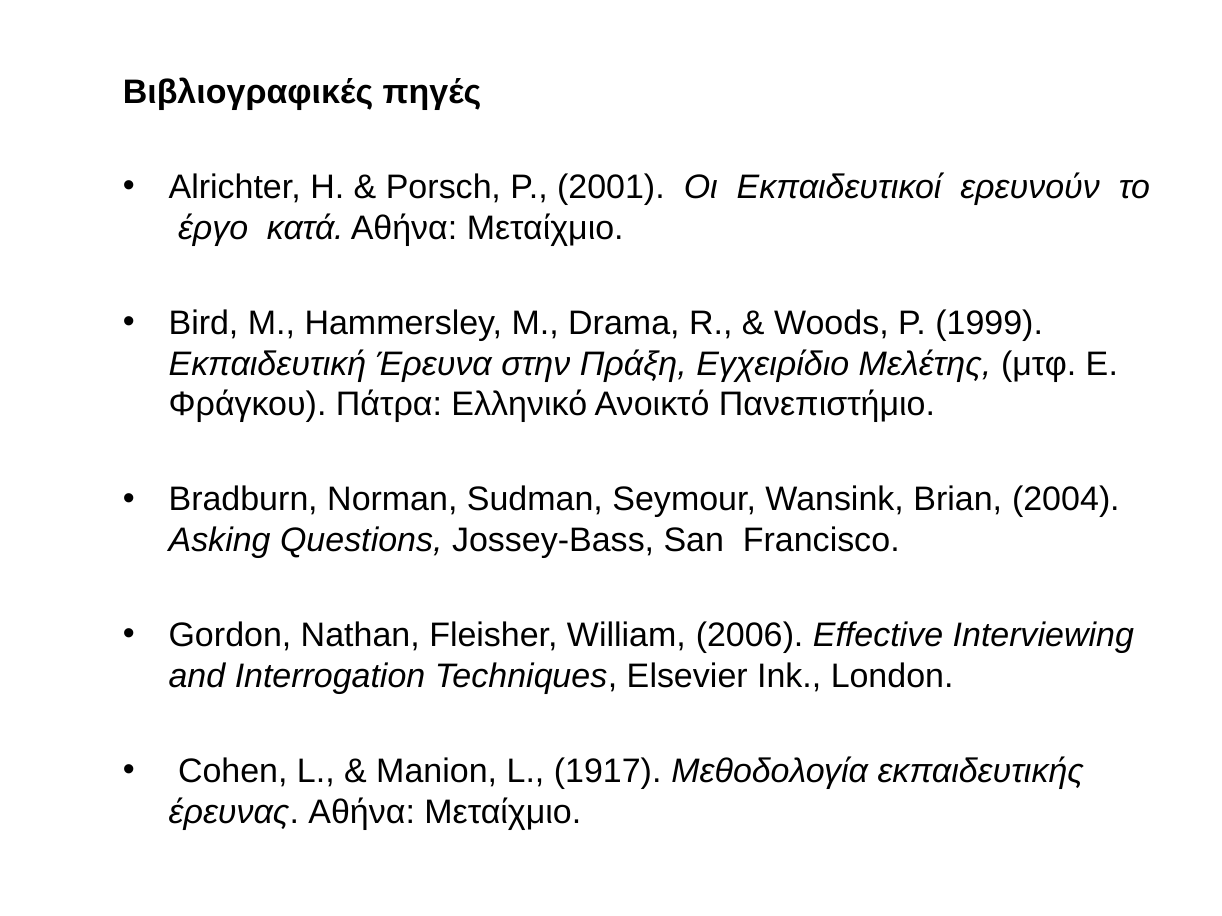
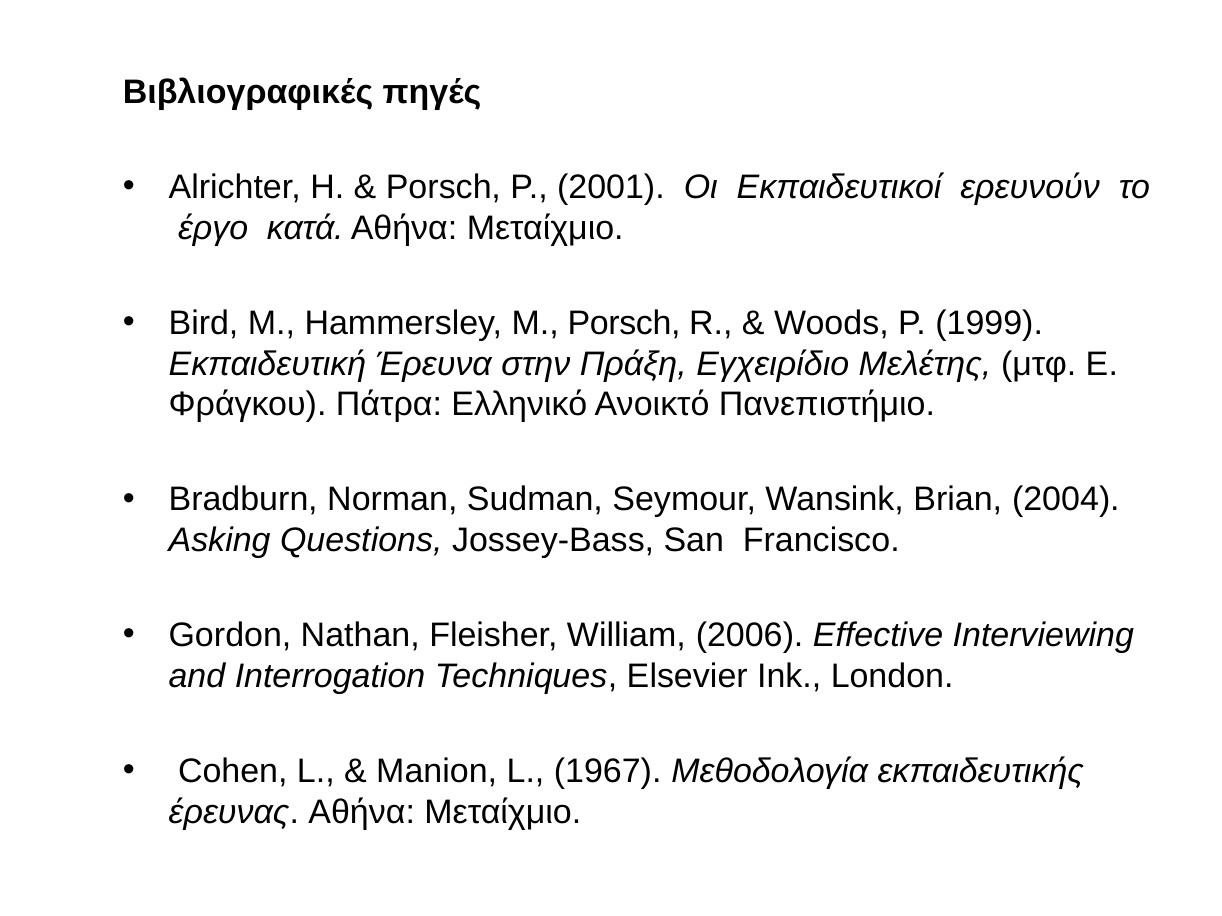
M Drama: Drama -> Porsch
1917: 1917 -> 1967
